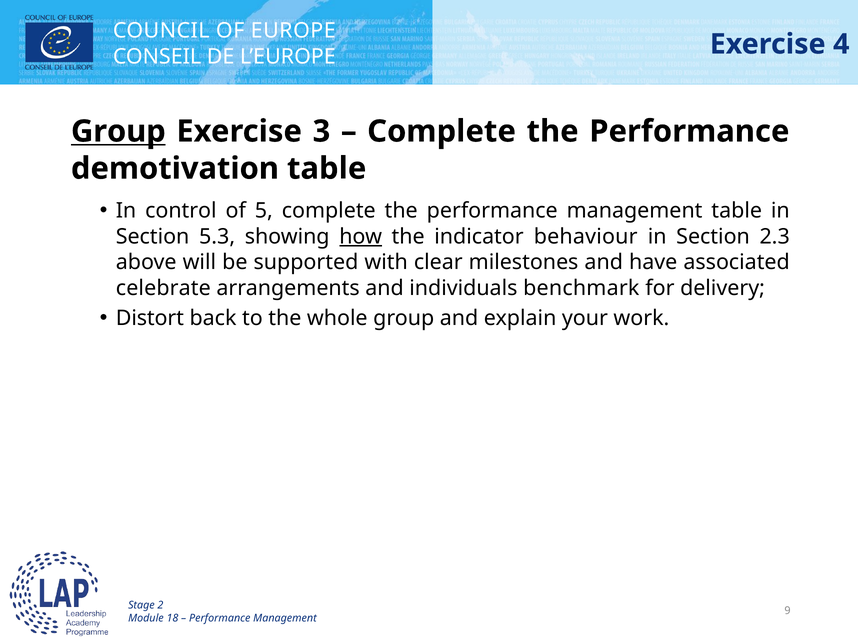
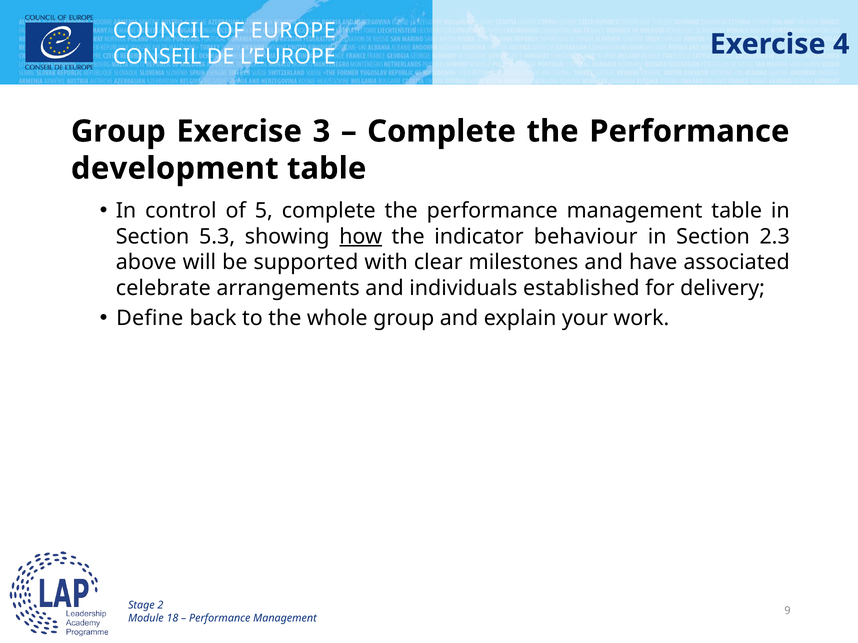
Group at (118, 131) underline: present -> none
demotivation: demotivation -> development
benchmark: benchmark -> established
Distort: Distort -> Define
